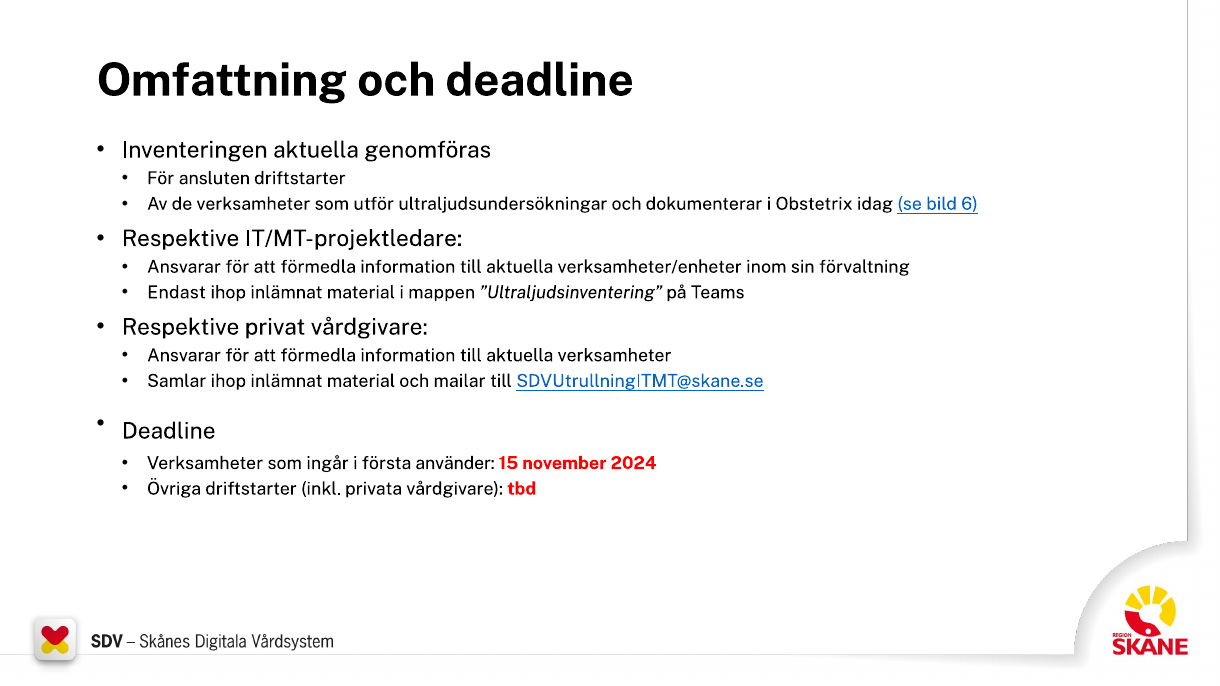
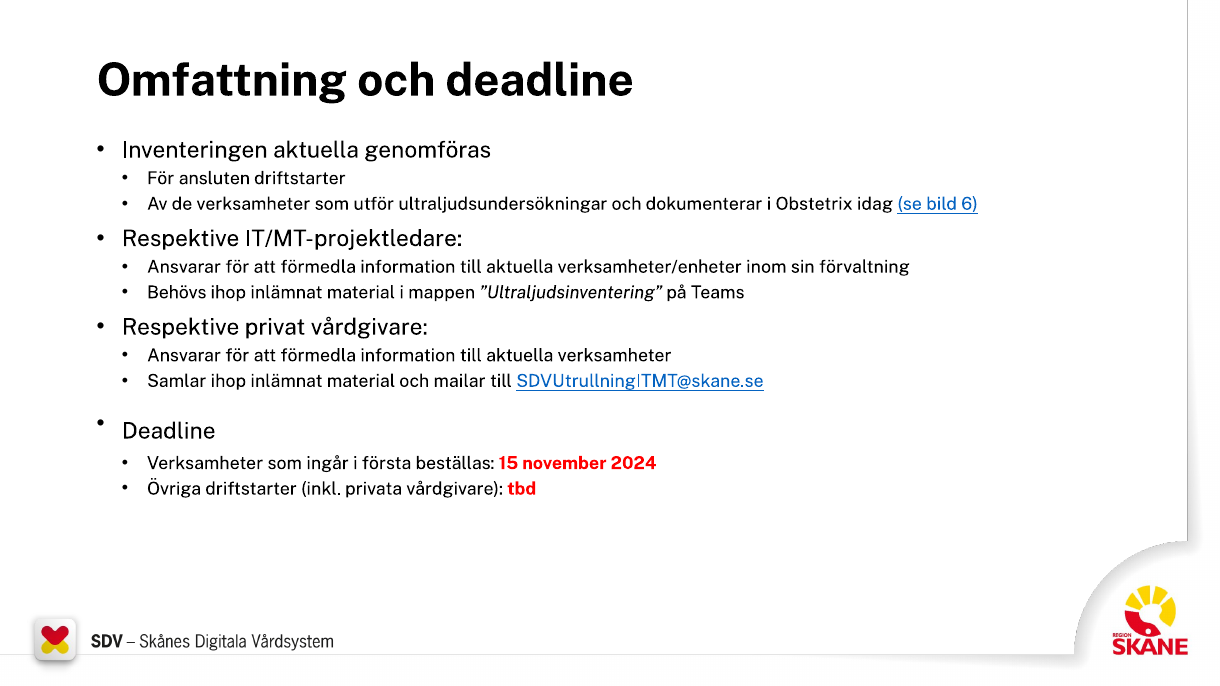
Endast: Endast -> Behövs
använder: använder -> beställas
